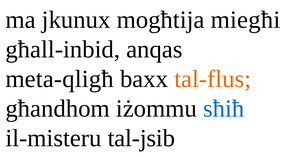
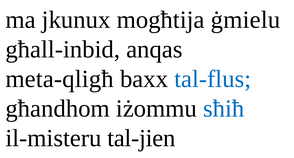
miegħi: miegħi -> ġmielu
tal-flus colour: orange -> blue
tal-jsib: tal-jsib -> tal-jien
